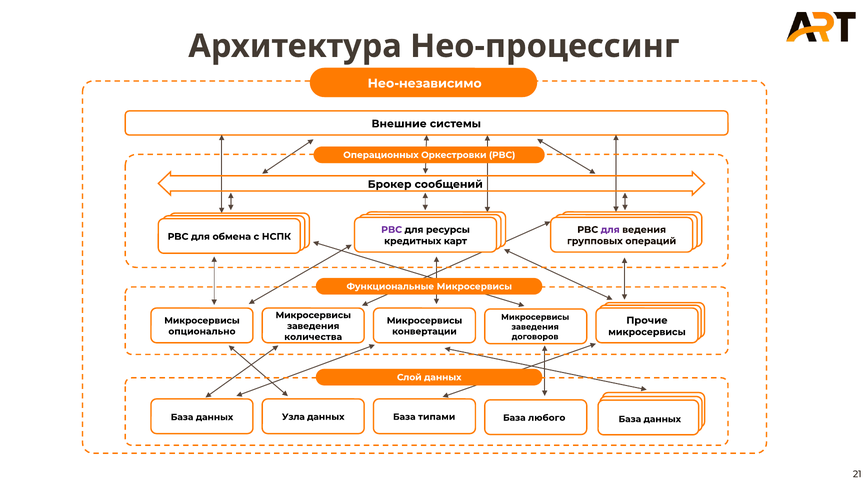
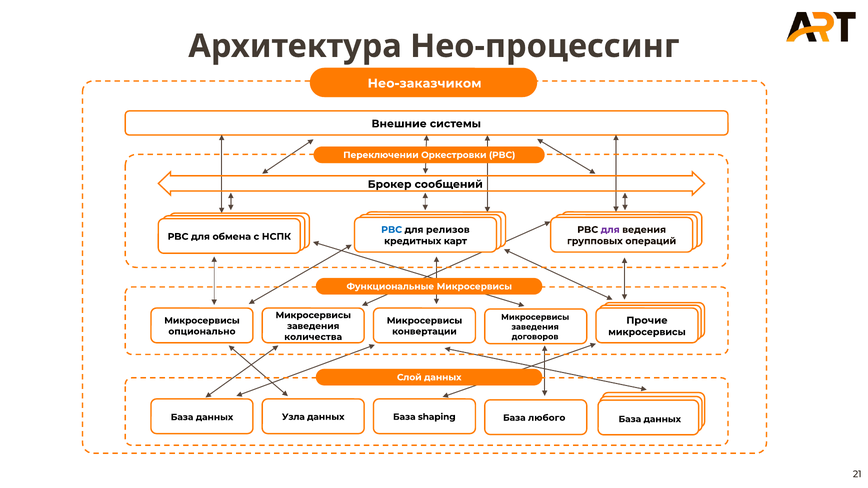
Нео-независимо: Нео-независимо -> Нео-заказчиком
Операционных: Операционных -> Переключении
PBC at (392, 230) colour: purple -> blue
ресурсы: ресурсы -> релизов
типами: типами -> shaping
